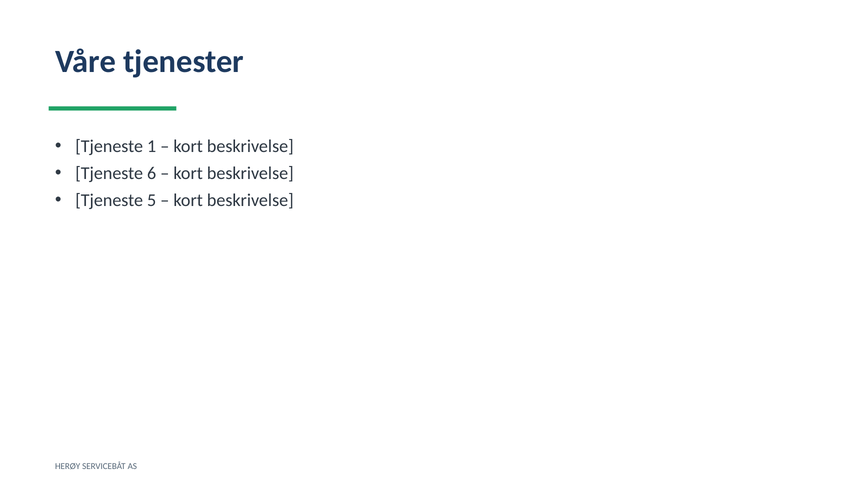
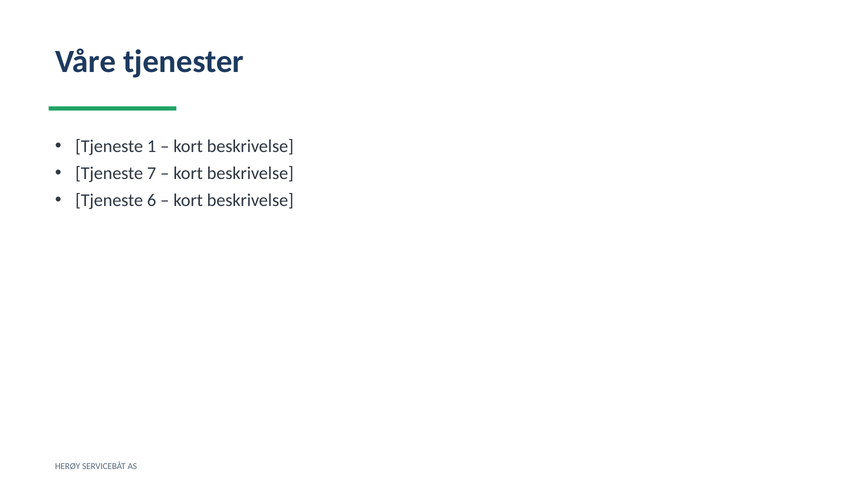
6: 6 -> 7
5: 5 -> 6
